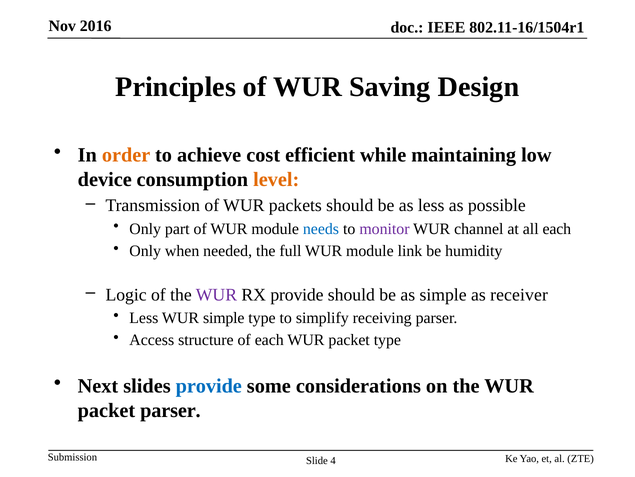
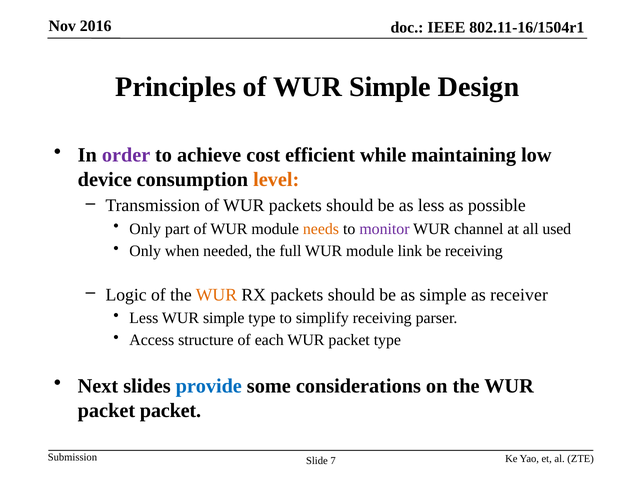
of WUR Saving: Saving -> Simple
order colour: orange -> purple
needs colour: blue -> orange
all each: each -> used
be humidity: humidity -> receiving
WUR at (216, 294) colour: purple -> orange
RX provide: provide -> packets
packet parser: parser -> packet
4: 4 -> 7
